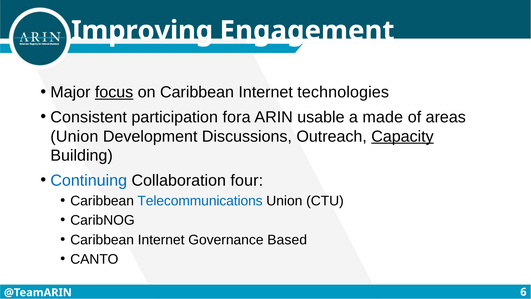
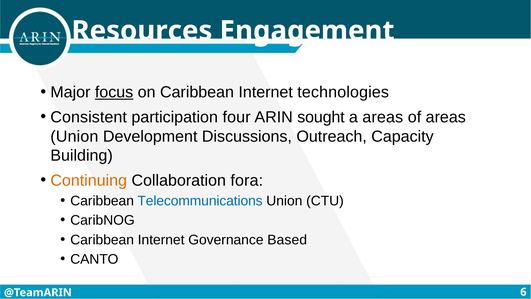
Improving: Improving -> Resources
fora: fora -> four
usable: usable -> sought
a made: made -> areas
Capacity underline: present -> none
Continuing colour: blue -> orange
four: four -> fora
